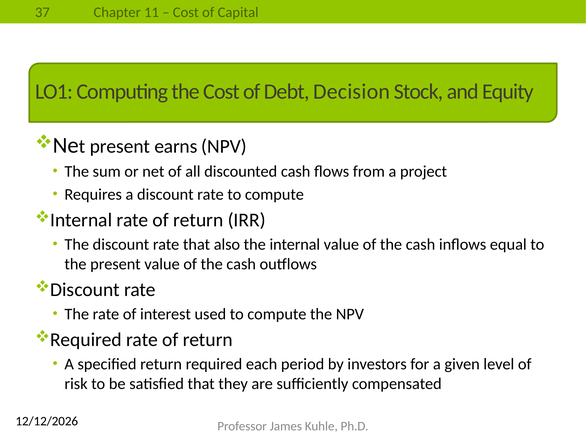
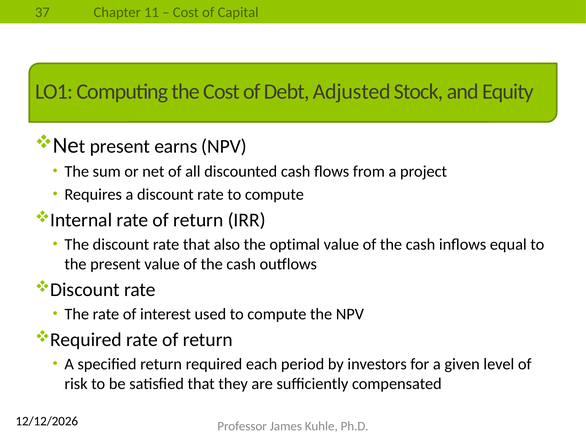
Decision: Decision -> Adjusted
internal: internal -> optimal
